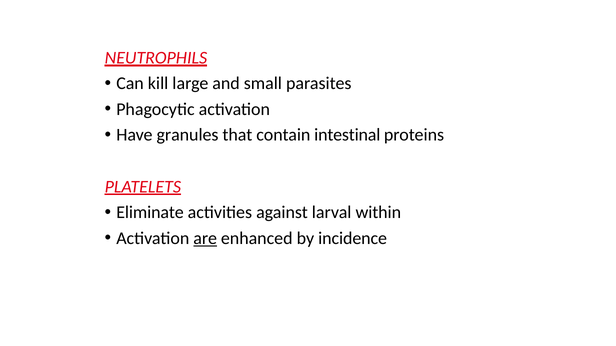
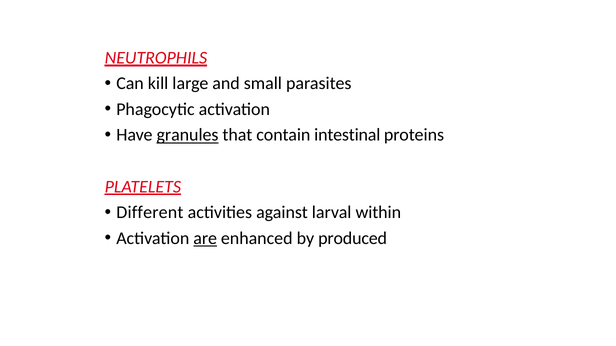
granules underline: none -> present
Eliminate: Eliminate -> Different
incidence: incidence -> produced
